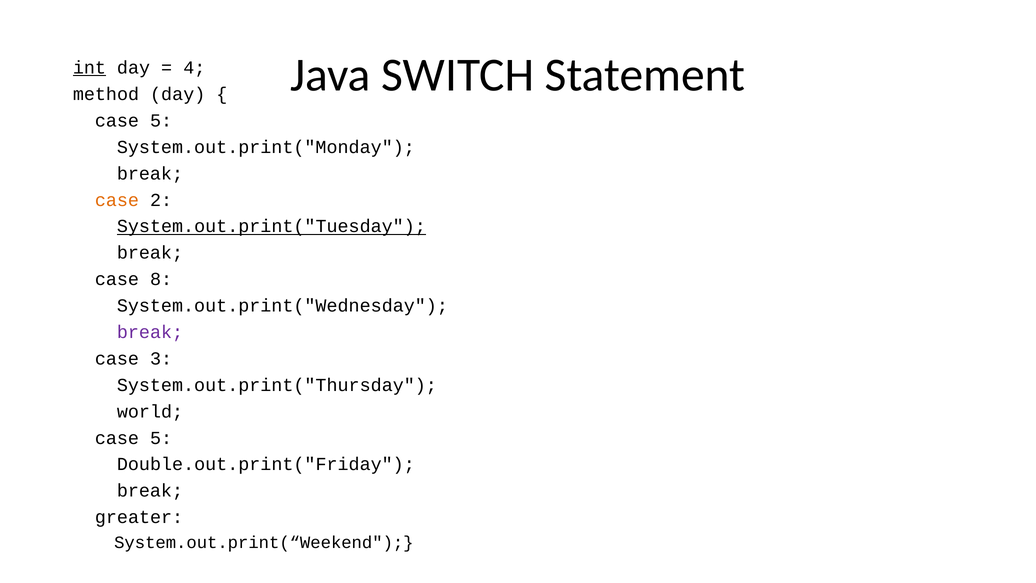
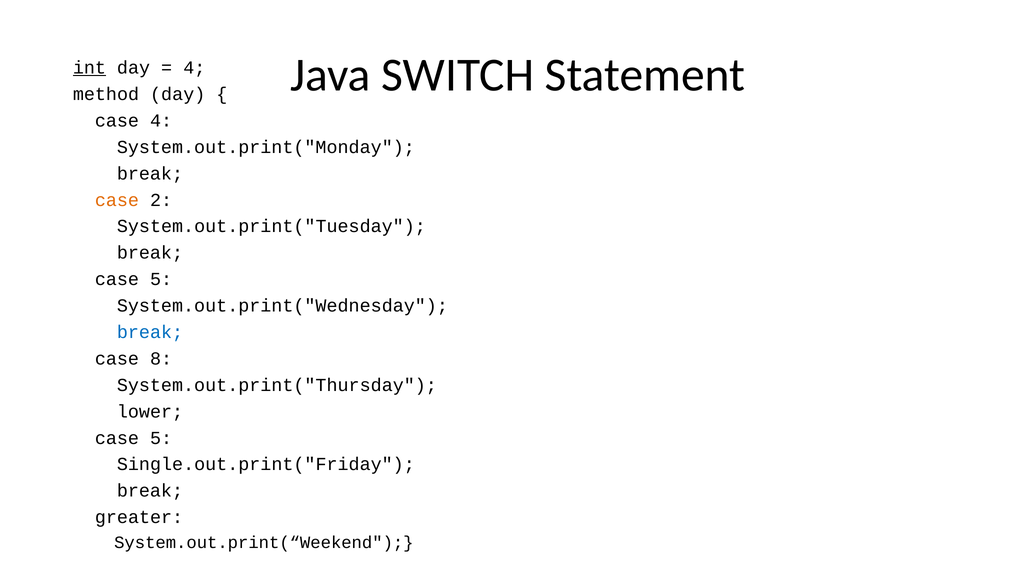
5 at (161, 121): 5 -> 4
System.out.print("Tuesday underline: present -> none
8 at (161, 279): 8 -> 5
break at (150, 332) colour: purple -> blue
3: 3 -> 8
world: world -> lower
Double.out.print("Friday: Double.out.print("Friday -> Single.out.print("Friday
